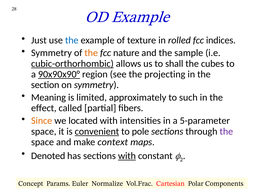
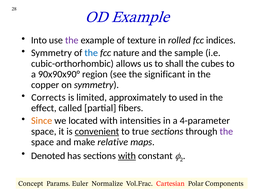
Just: Just -> Into
the at (72, 40) colour: blue -> purple
the at (91, 53) colour: orange -> blue
cubic-orthorhombic underline: present -> none
90x90x90° underline: present -> none
projecting: projecting -> significant
section: section -> copper
Meaning: Meaning -> Corrects
such: such -> used
5-parameter: 5-parameter -> 4-parameter
pole: pole -> true
context: context -> relative
